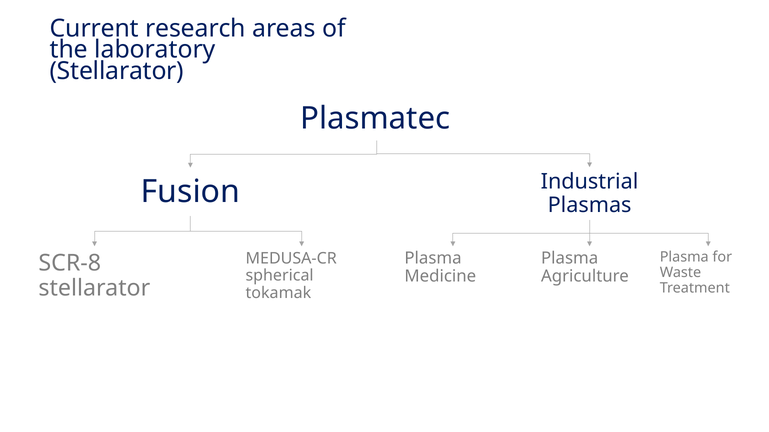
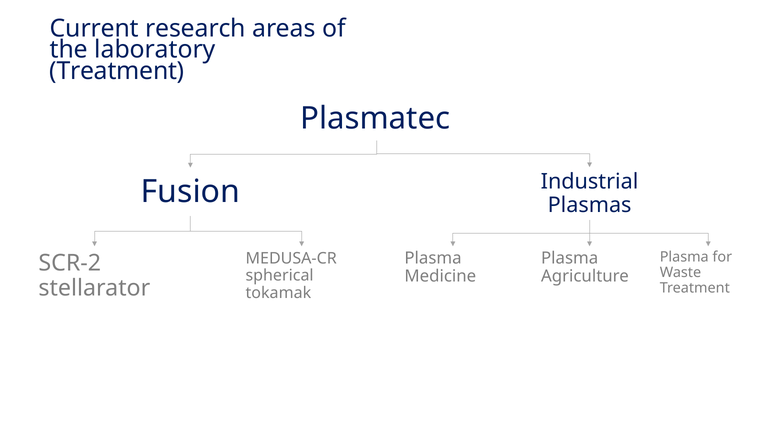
Stellarator at (117, 71): Stellarator -> Treatment
SCR-8: SCR-8 -> SCR-2
